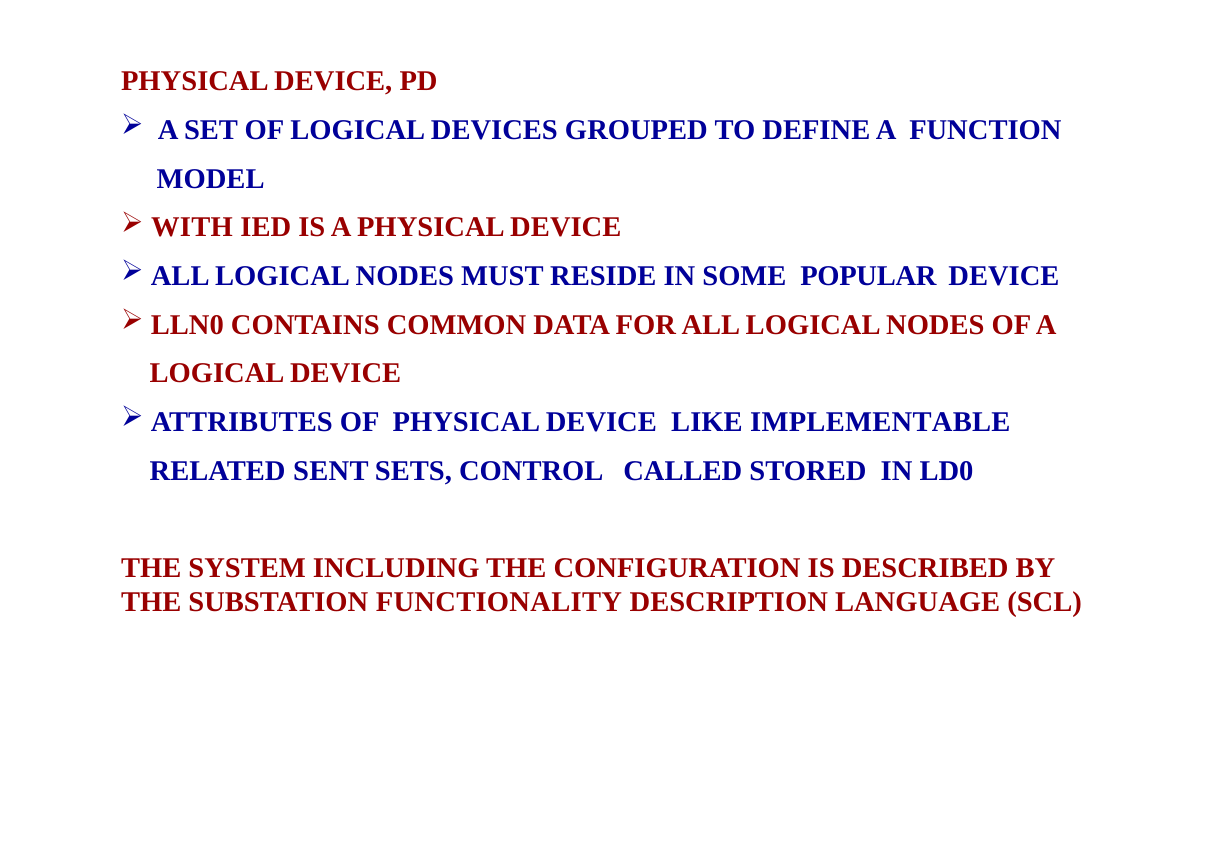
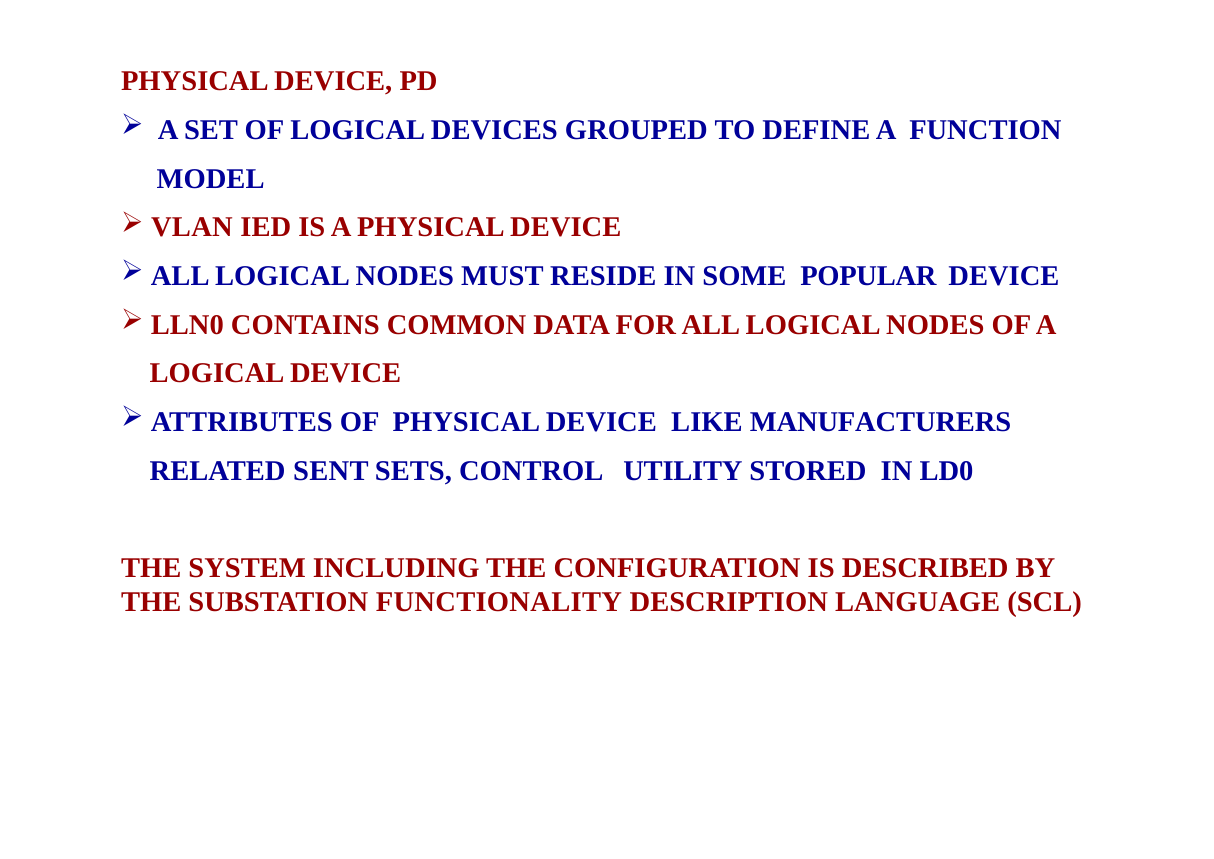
WITH: WITH -> VLAN
IMPLEMENTABLE: IMPLEMENTABLE -> MANUFACTURERS
CALLED: CALLED -> UTILITY
